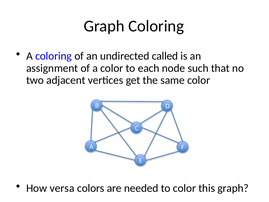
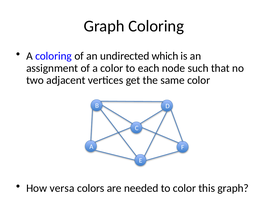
called: called -> which
